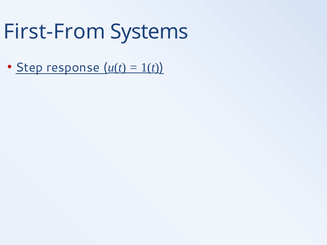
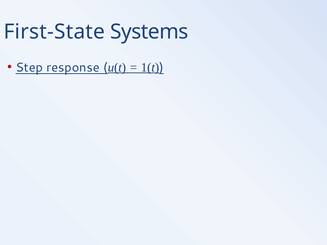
First-From: First-From -> First-State
